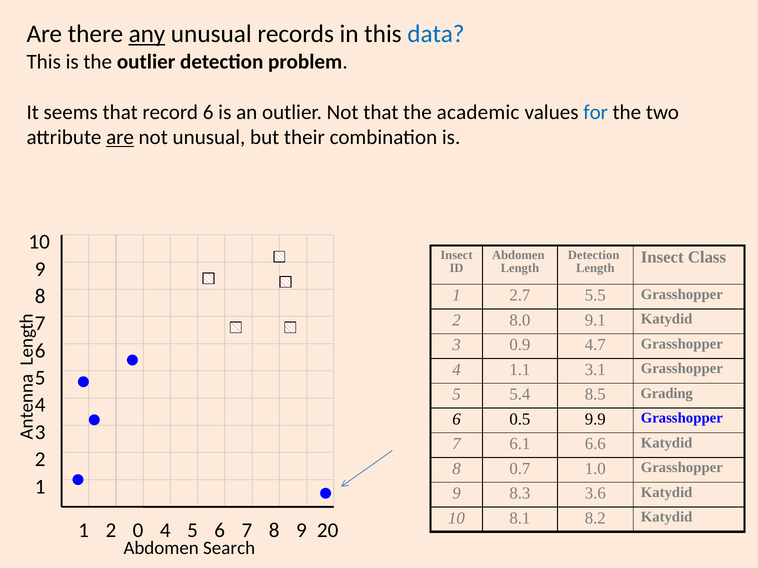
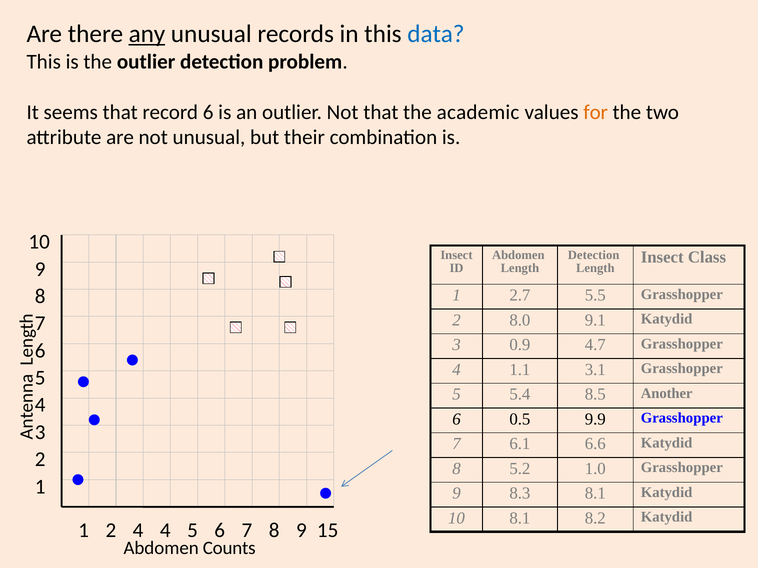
for colour: blue -> orange
are at (120, 137) underline: present -> none
Grading: Grading -> Another
0.7: 0.7 -> 5.2
8.3 3.6: 3.6 -> 8.1
2 0: 0 -> 4
20: 20 -> 15
Search: Search -> Counts
